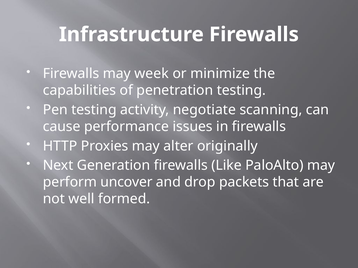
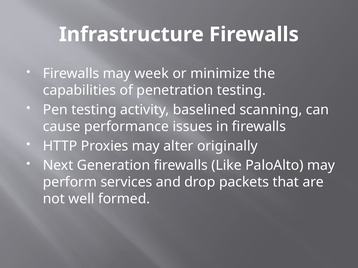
negotiate: negotiate -> baselined
uncover: uncover -> services
